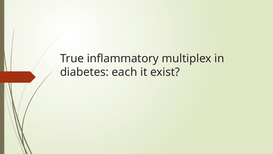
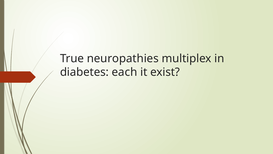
inflammatory: inflammatory -> neuropathies
